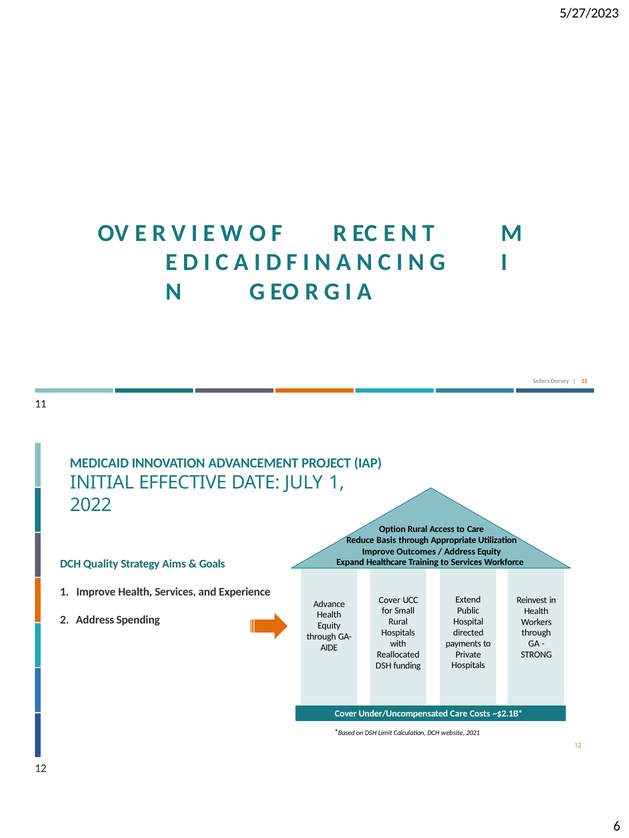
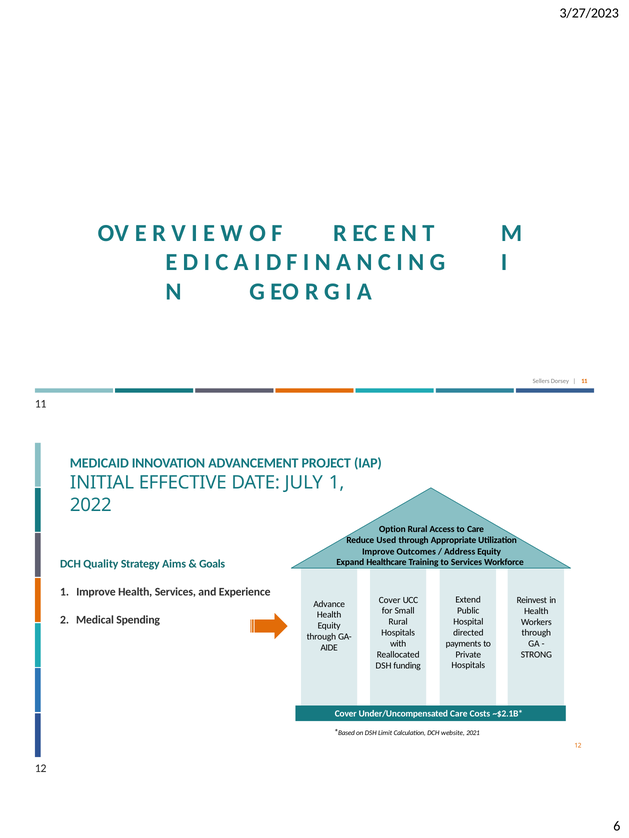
5/27/2023: 5/27/2023 -> 3/27/2023
Basis: Basis -> Used
2 Address: Address -> Medical
